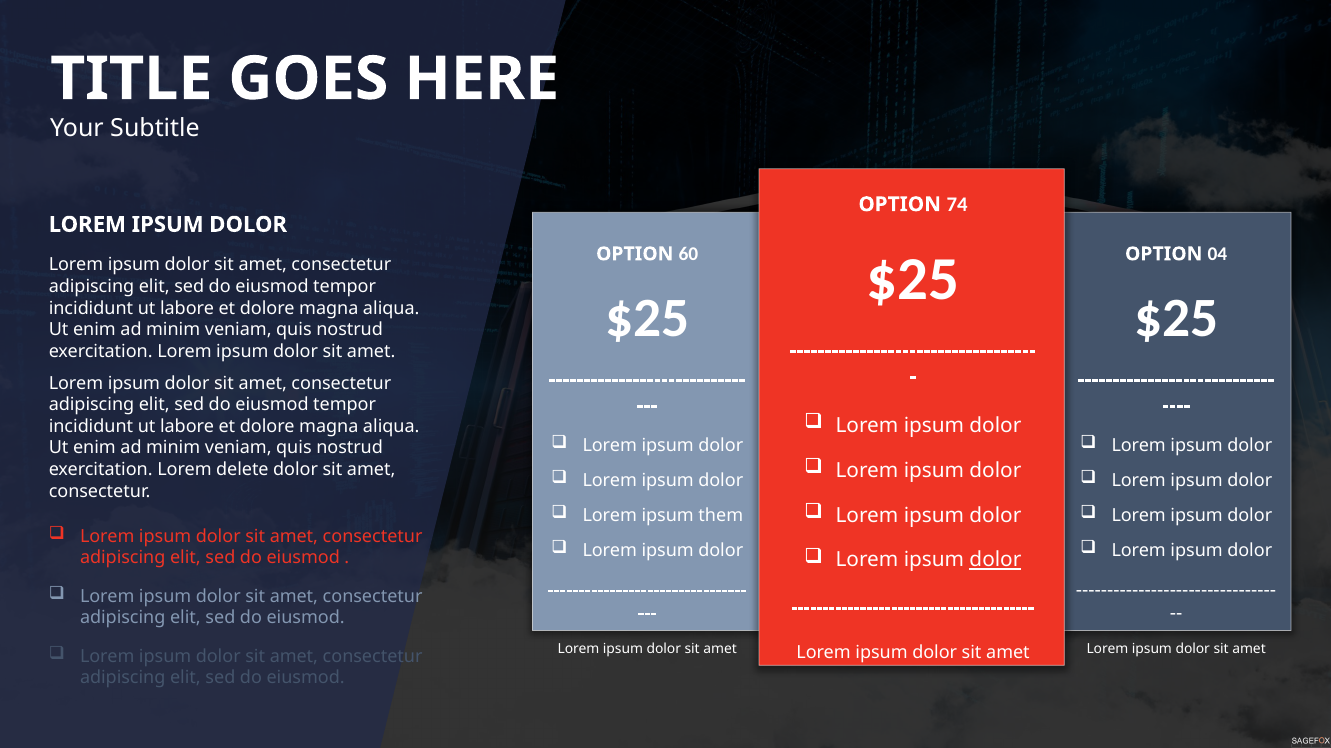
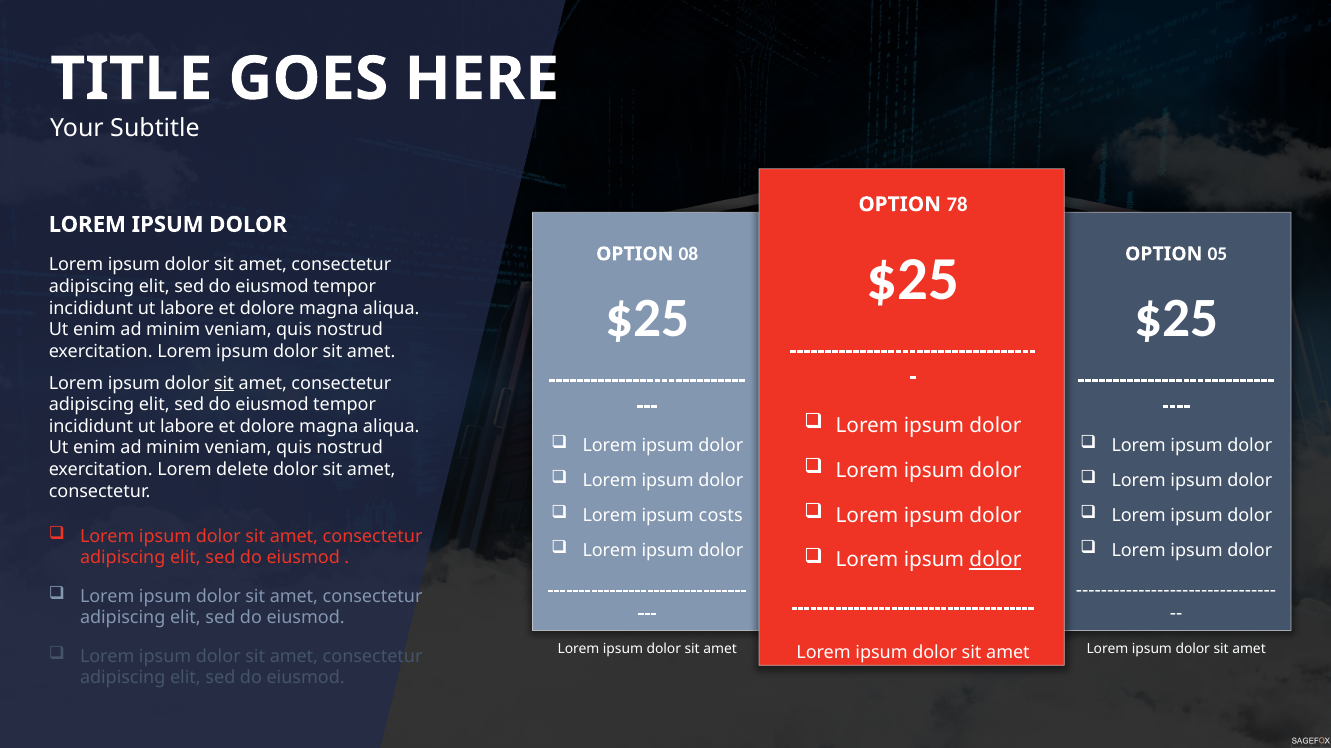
74: 74 -> 78
60: 60 -> 08
04: 04 -> 05
sit at (224, 383) underline: none -> present
them: them -> costs
